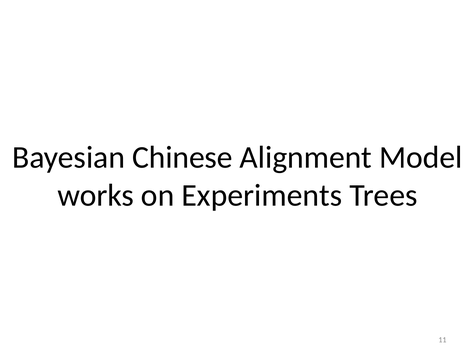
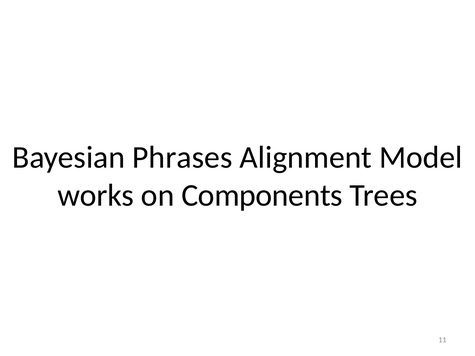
Chinese: Chinese -> Phrases
Experiments: Experiments -> Components
